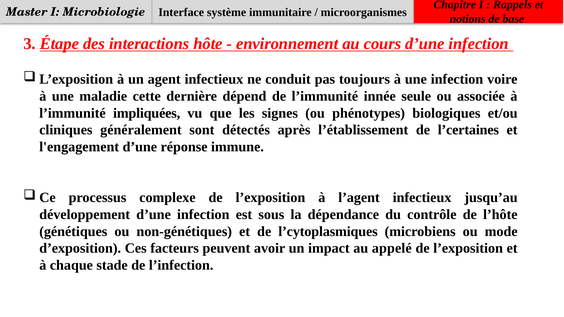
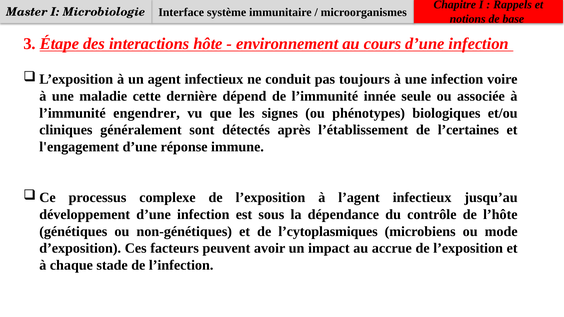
impliquées: impliquées -> engendrer
appelé: appelé -> accrue
